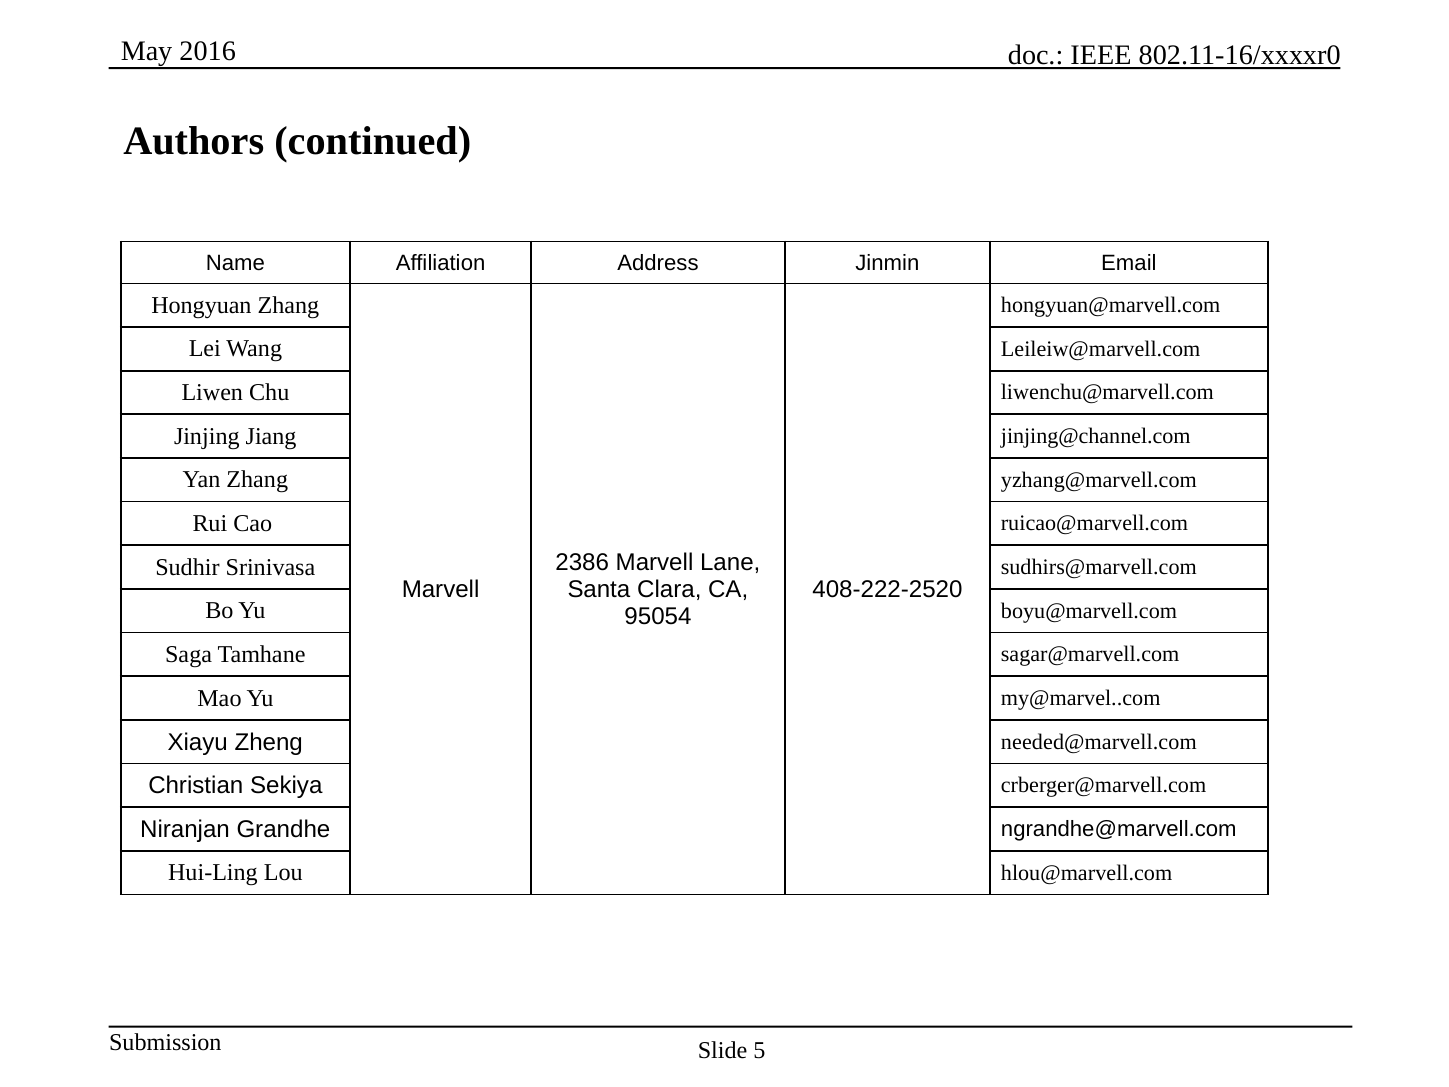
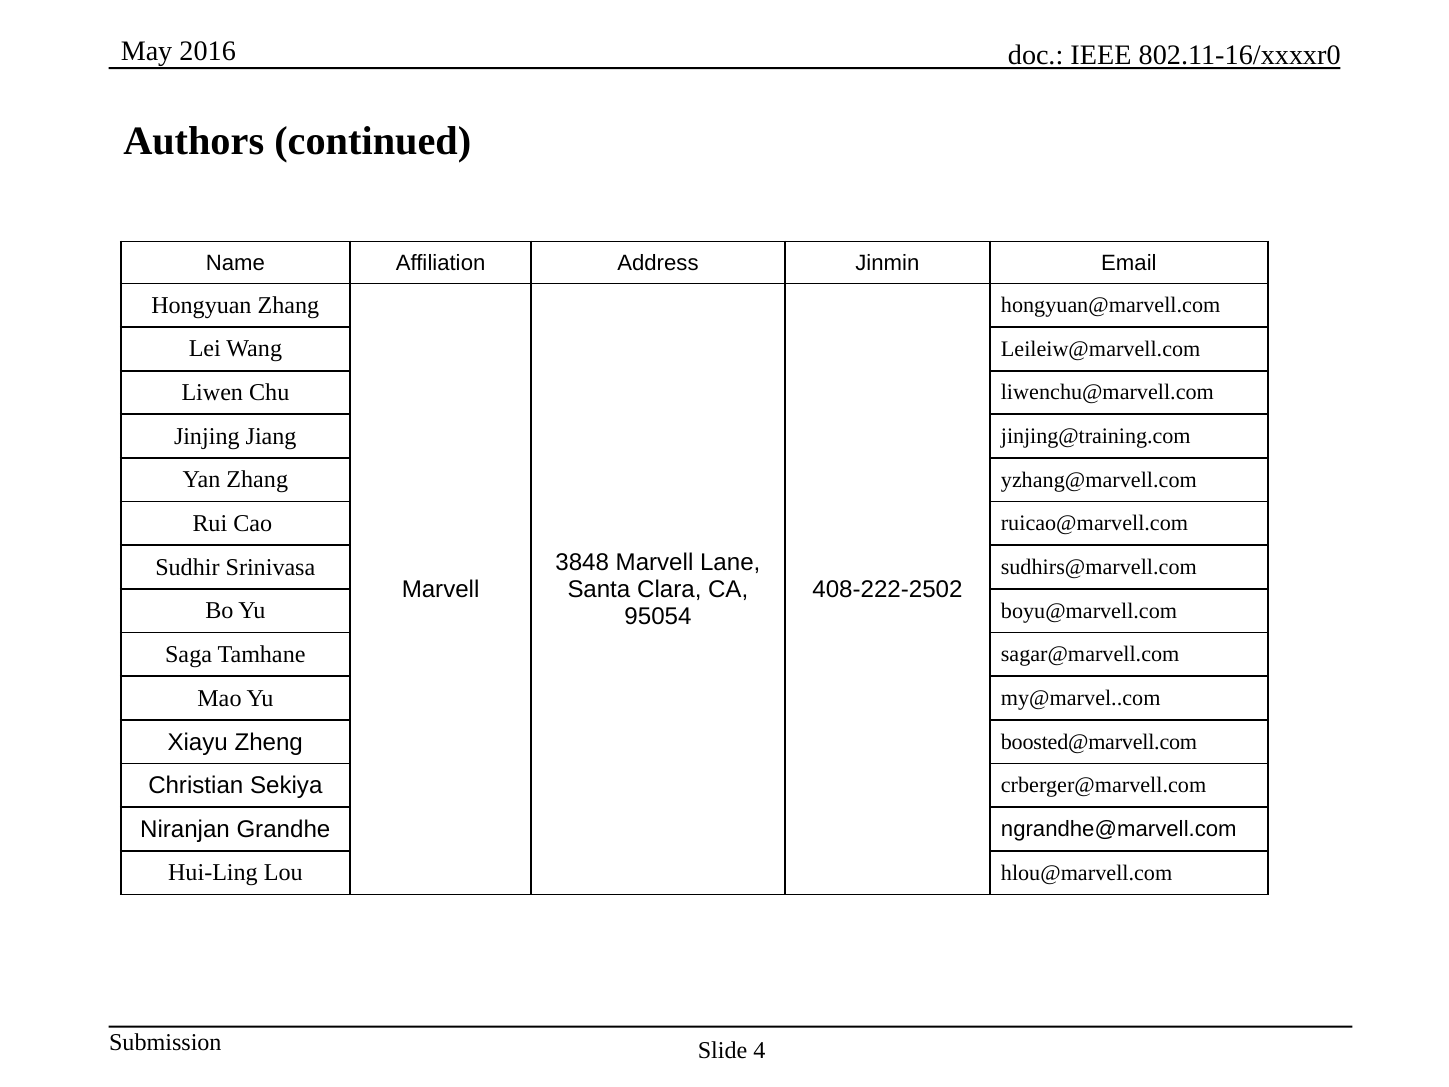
jinjing@channel.com: jinjing@channel.com -> jinjing@training.com
2386: 2386 -> 3848
408-222-2520: 408-222-2520 -> 408-222-2502
needed@marvell.com: needed@marvell.com -> boosted@marvell.com
5: 5 -> 4
